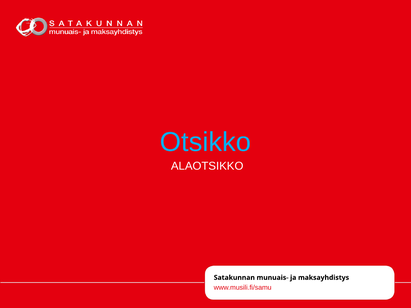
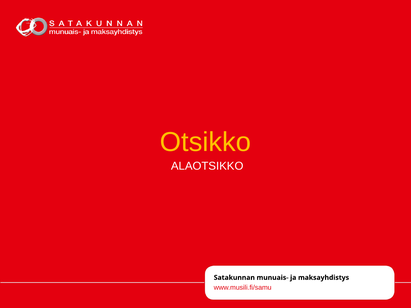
Otsikko colour: light blue -> yellow
